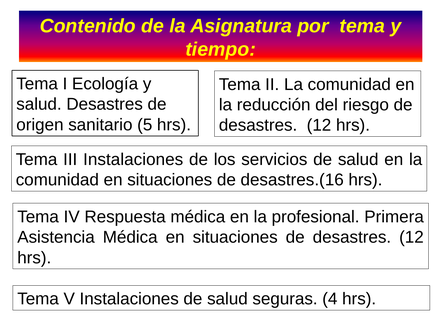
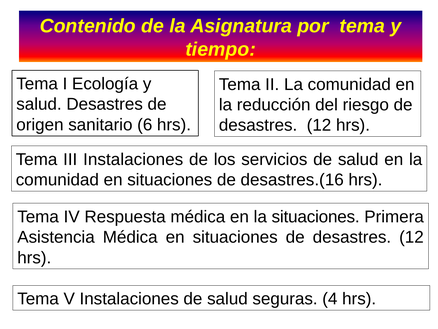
5: 5 -> 6
la profesional: profesional -> situaciones
